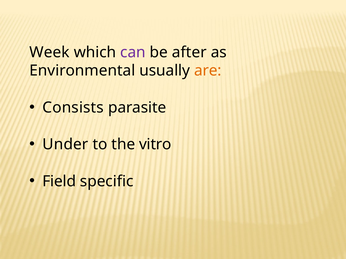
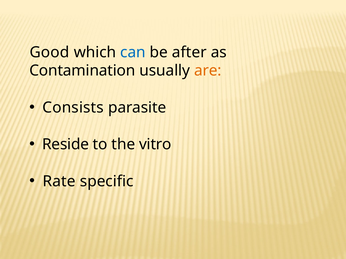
Week: Week -> Good
can colour: purple -> blue
Environmental: Environmental -> Contamination
Under: Under -> Reside
Field: Field -> Rate
